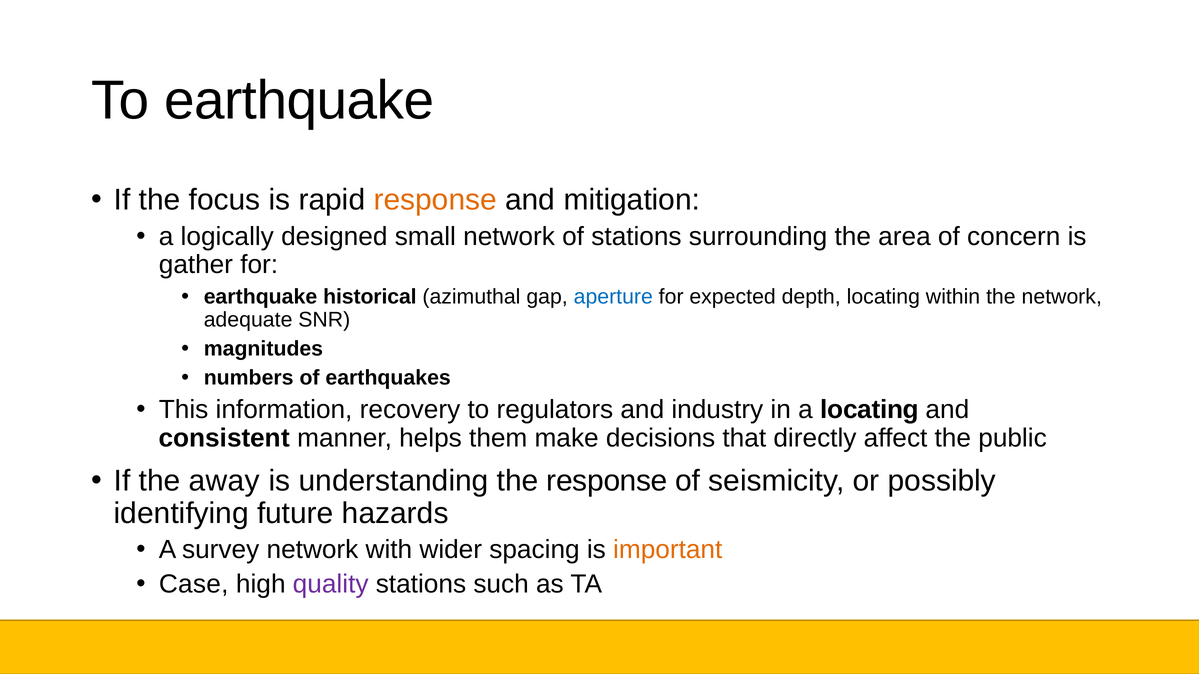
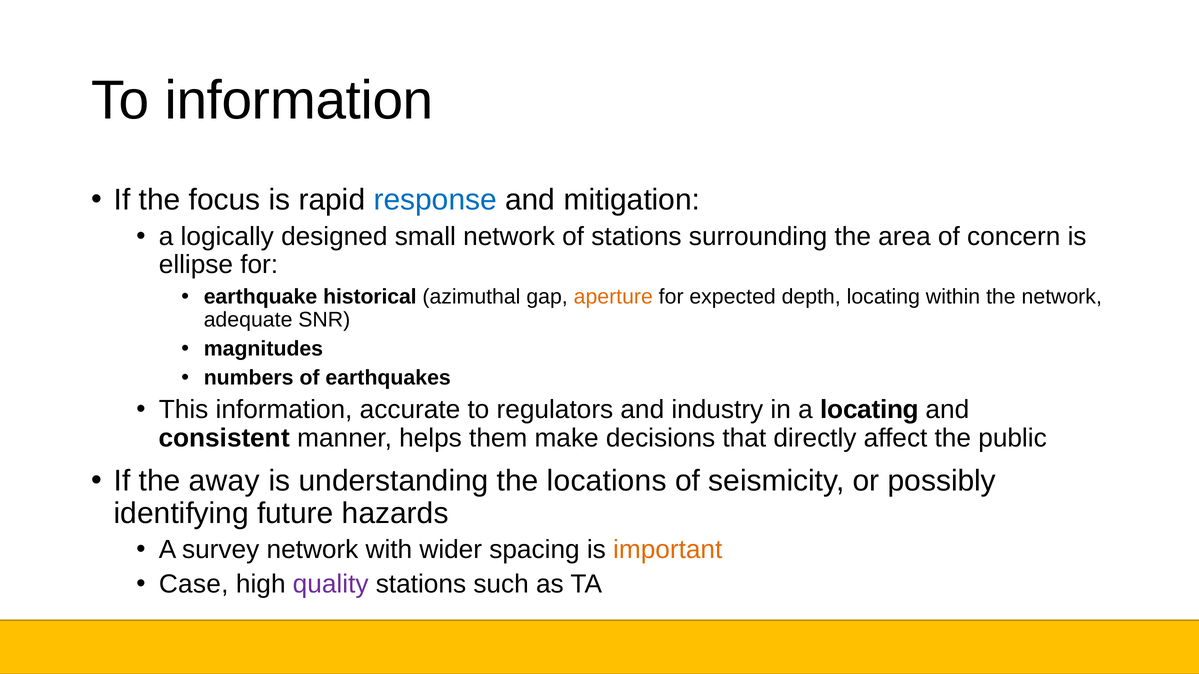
To earthquake: earthquake -> information
response at (435, 200) colour: orange -> blue
gather: gather -> ellipse
aperture colour: blue -> orange
recovery: recovery -> accurate
the response: response -> locations
